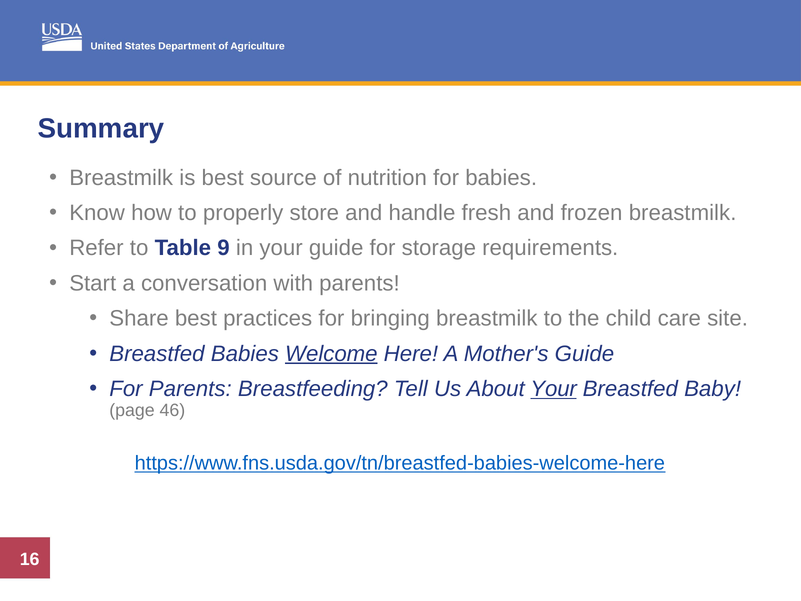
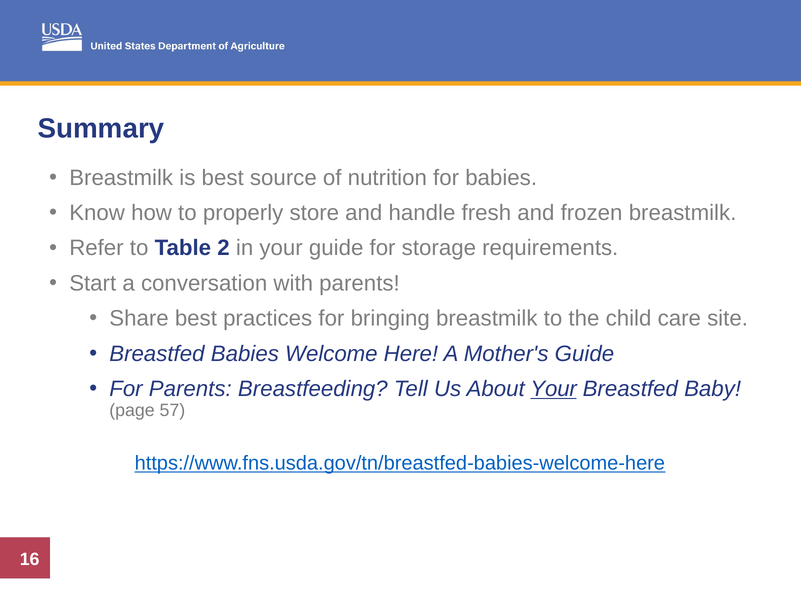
9: 9 -> 2
Welcome underline: present -> none
46: 46 -> 57
